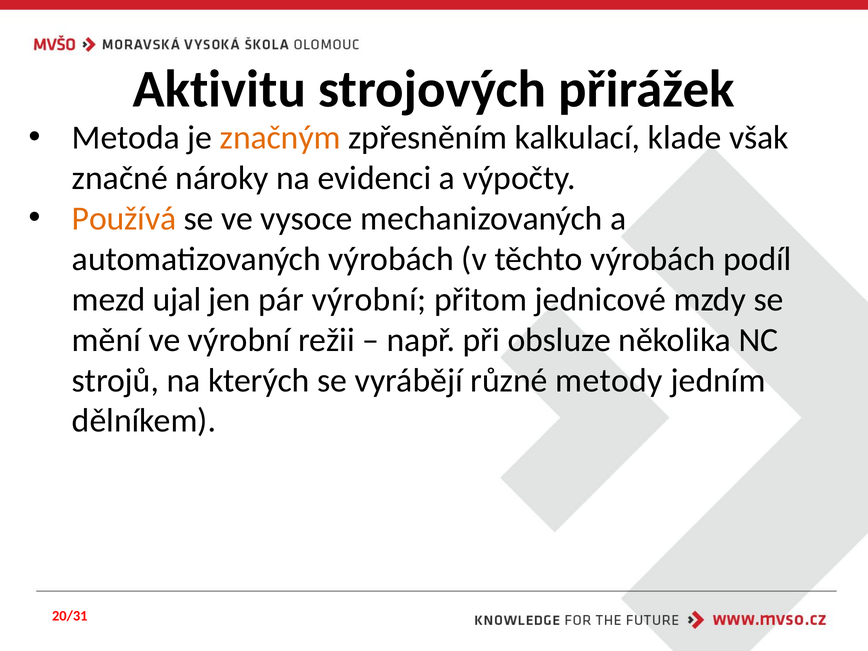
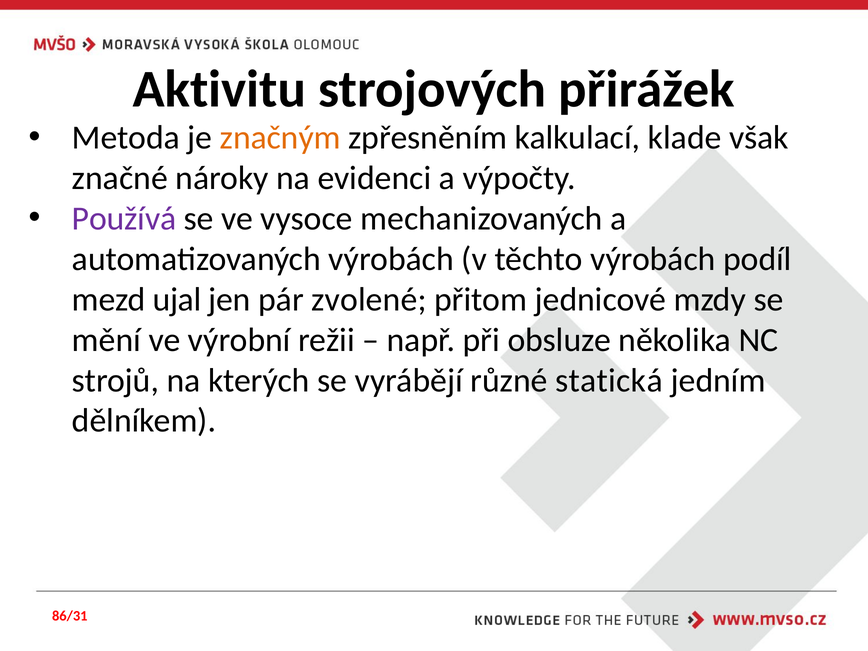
Používá colour: orange -> purple
pár výrobní: výrobní -> zvolené
metody: metody -> statická
20/31: 20/31 -> 86/31
